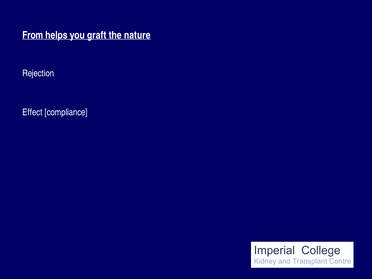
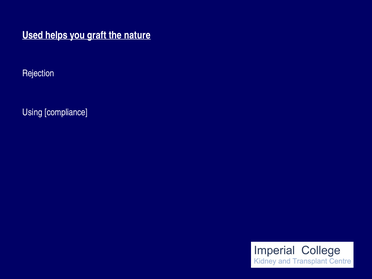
From: From -> Used
Effect: Effect -> Using
